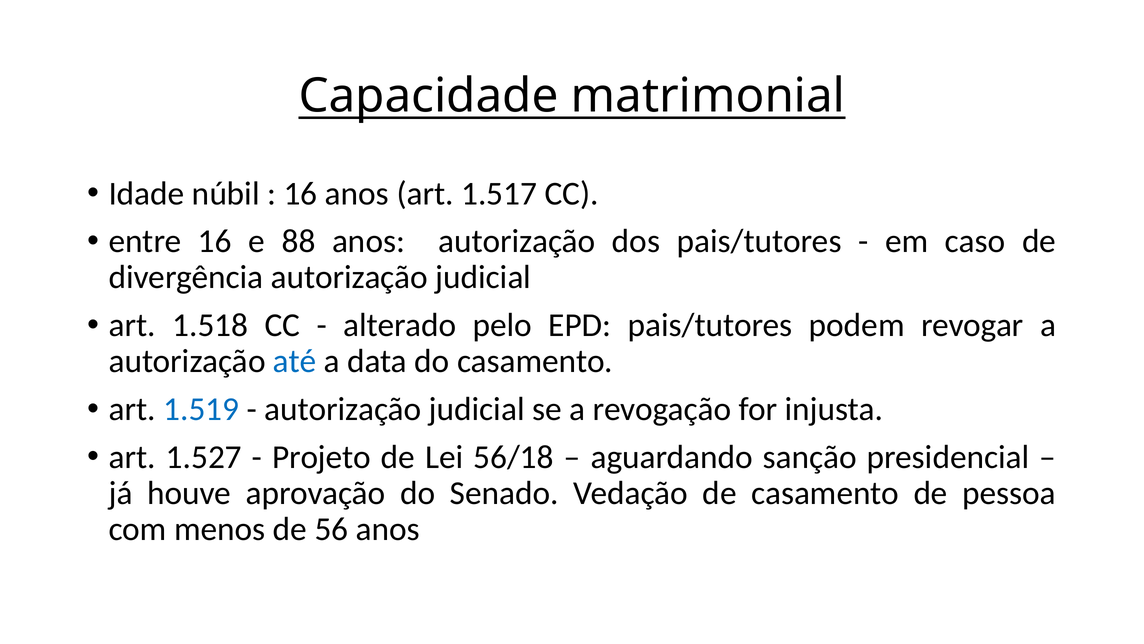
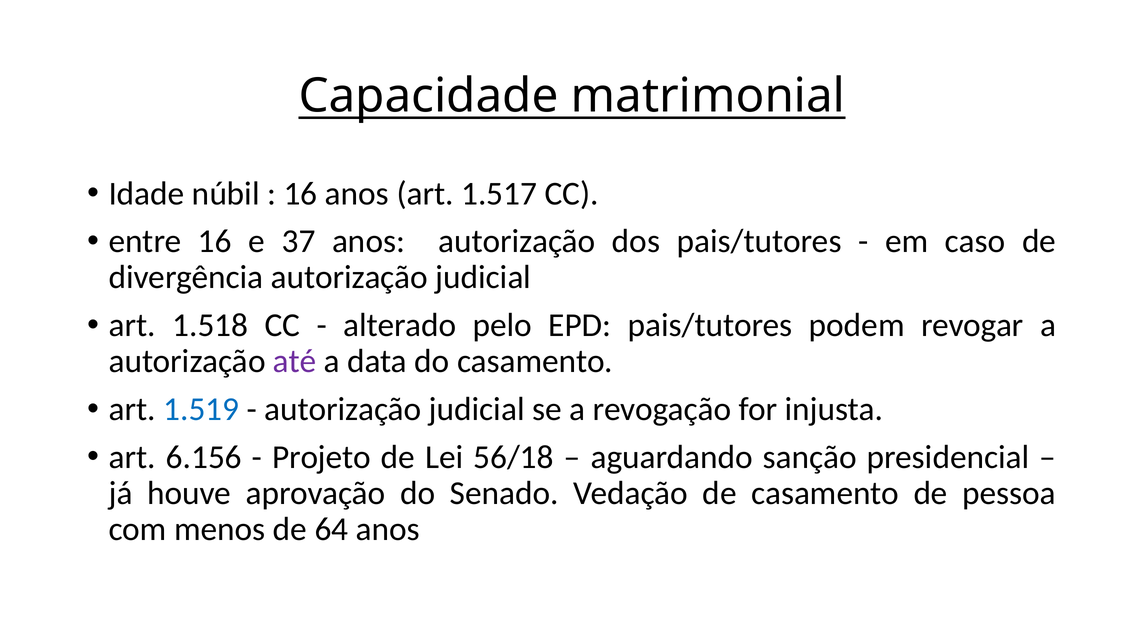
88: 88 -> 37
até colour: blue -> purple
1.527: 1.527 -> 6.156
56: 56 -> 64
